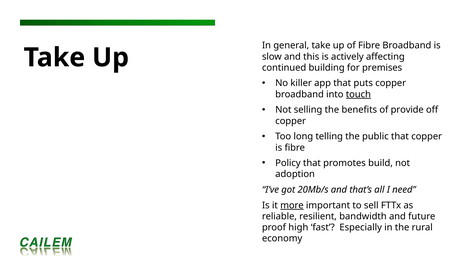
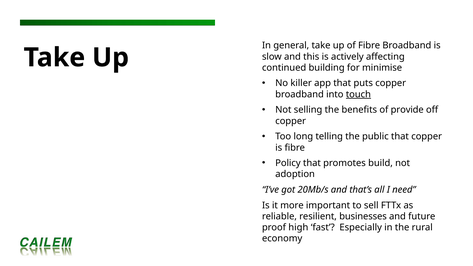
premises: premises -> minimise
more underline: present -> none
bandwidth: bandwidth -> businesses
